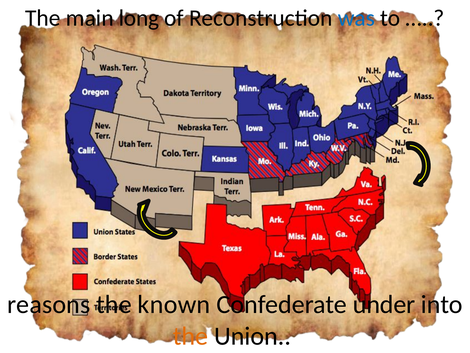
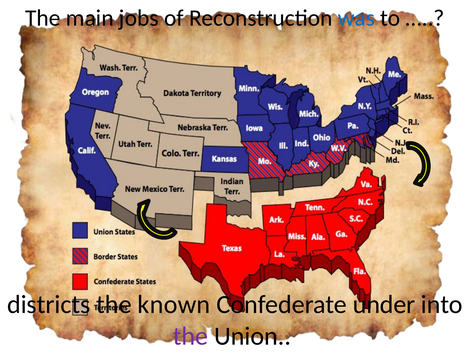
long: long -> jobs
reasons: reasons -> districts
the at (191, 336) colour: orange -> purple
